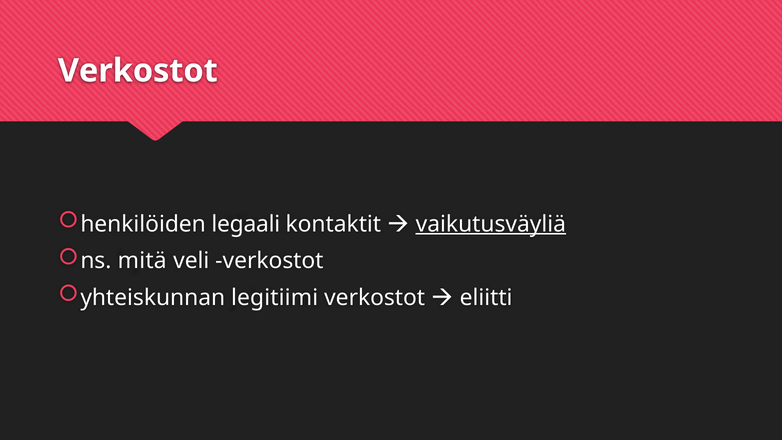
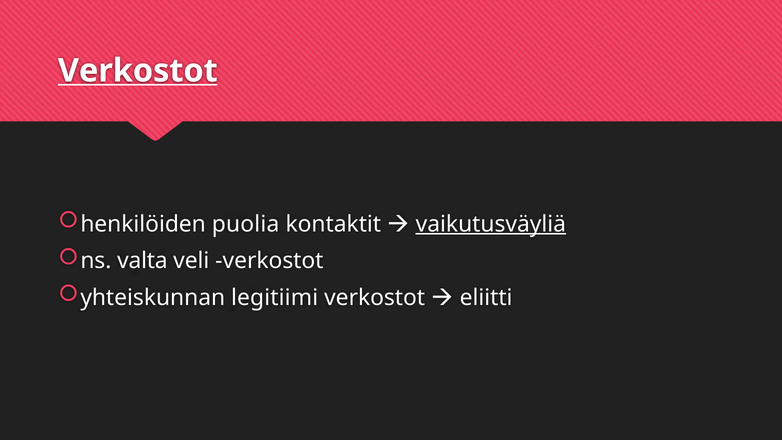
Verkostot at (138, 71) underline: none -> present
legaali: legaali -> puolia
mitä: mitä -> valta
